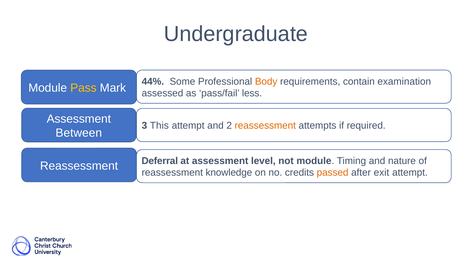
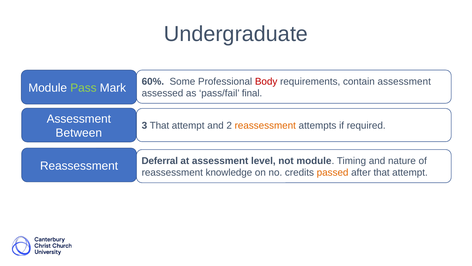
44%: 44% -> 60%
Body colour: orange -> red
contain examination: examination -> assessment
Pass colour: yellow -> light green
less: less -> final
3 This: This -> That
after exit: exit -> that
